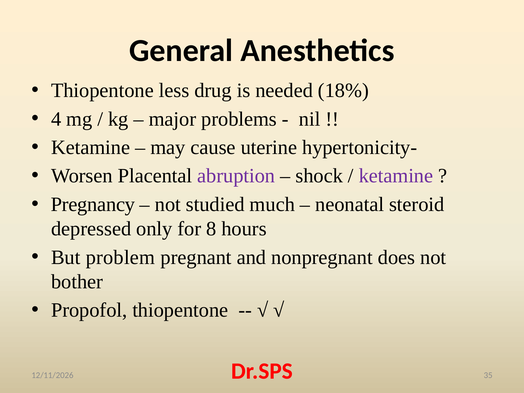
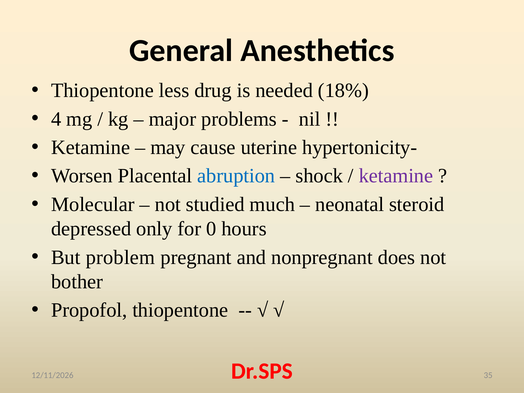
abruption colour: purple -> blue
Pregnancy: Pregnancy -> Molecular
8: 8 -> 0
